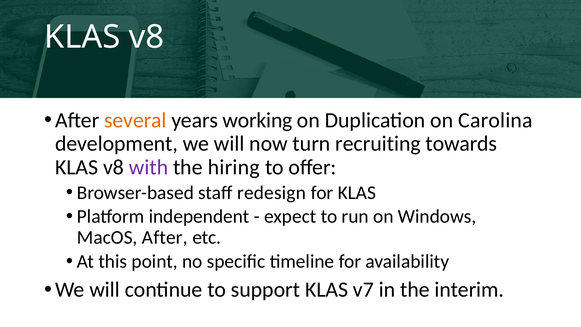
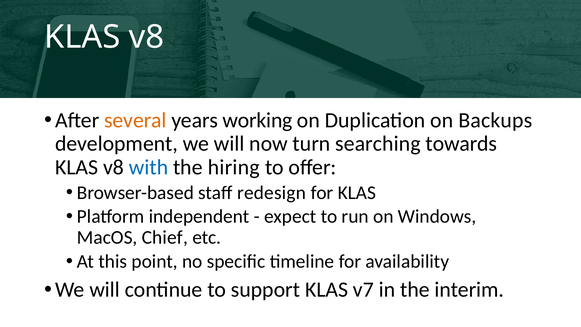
Carolina: Carolina -> Backups
recruiting: recruiting -> searching
with colour: purple -> blue
MacOS After: After -> Chief
